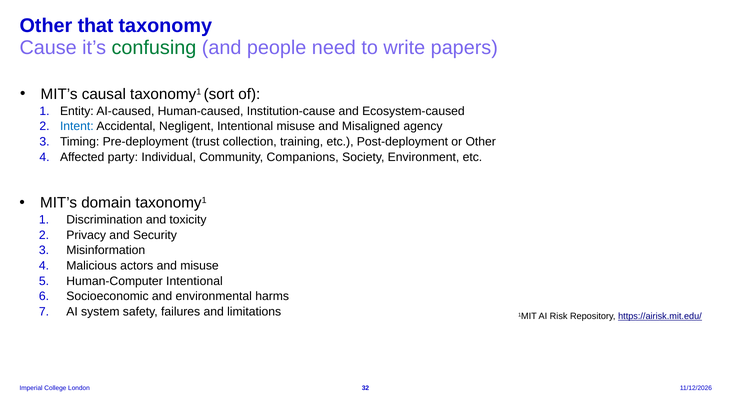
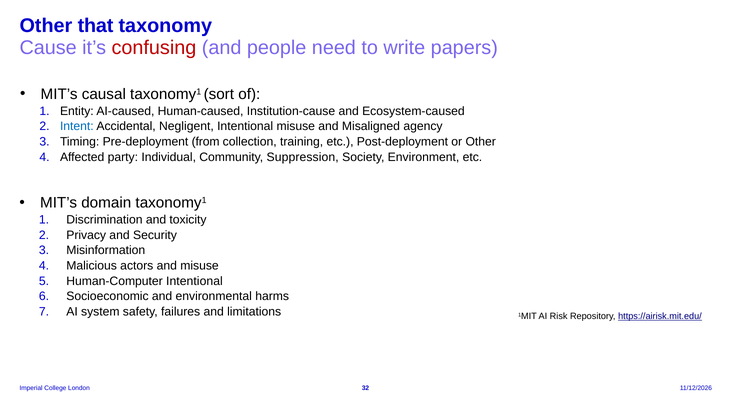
confusing colour: green -> red
trust: trust -> from
Companions: Companions -> Suppression
